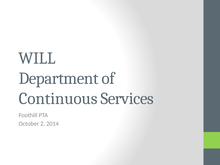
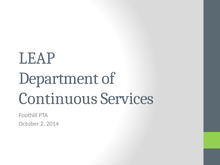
WILL: WILL -> LEAP
